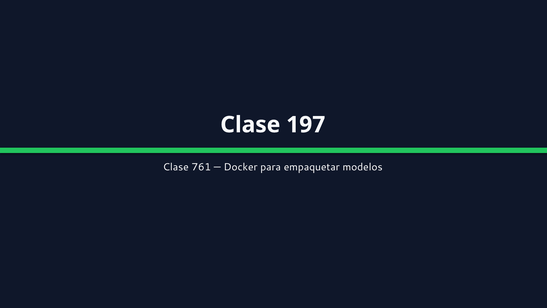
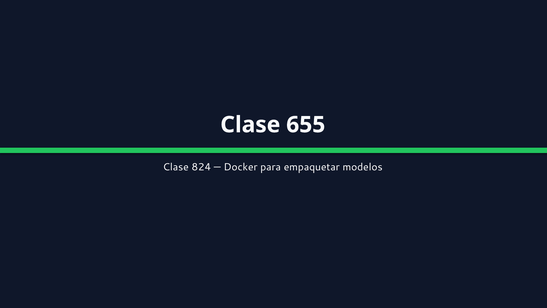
197: 197 -> 655
761: 761 -> 824
